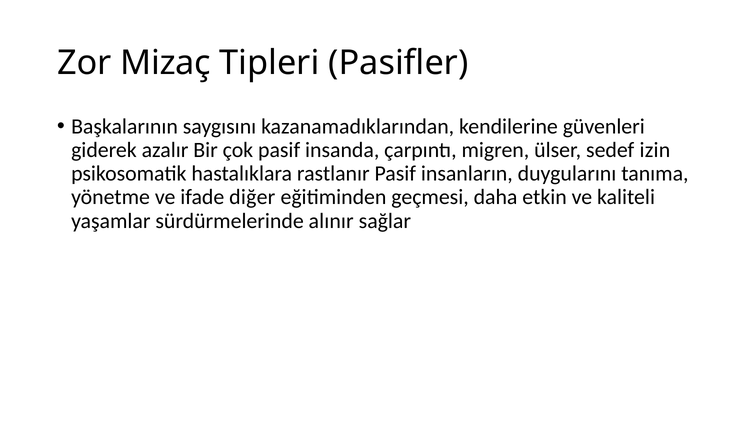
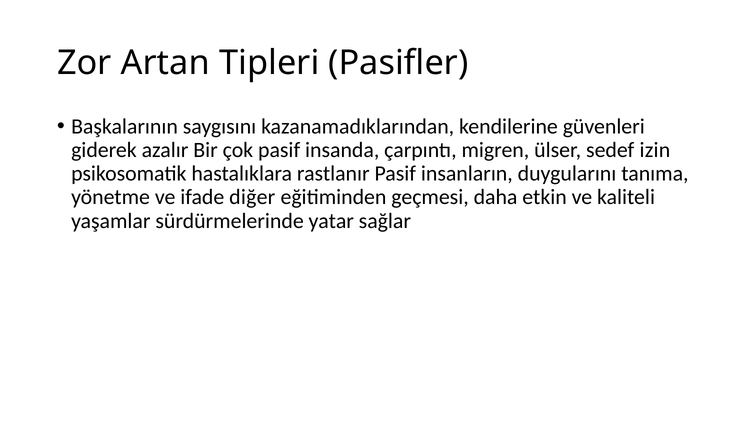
Mizaç: Mizaç -> Artan
alınır: alınır -> yatar
